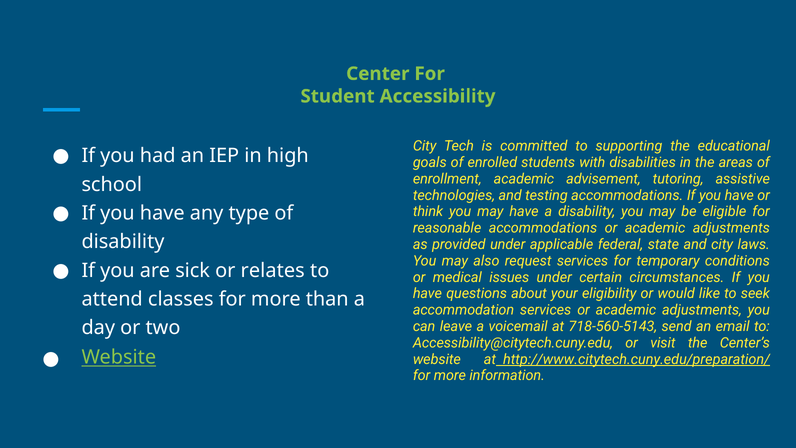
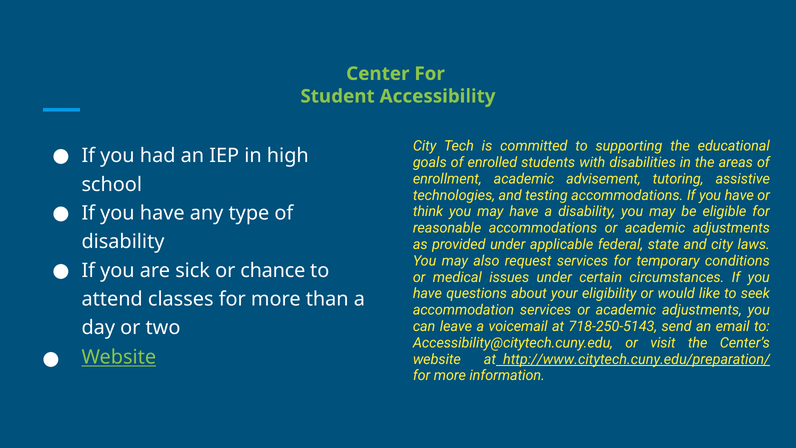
relates: relates -> chance
718-560-5143: 718-560-5143 -> 718-250-5143
